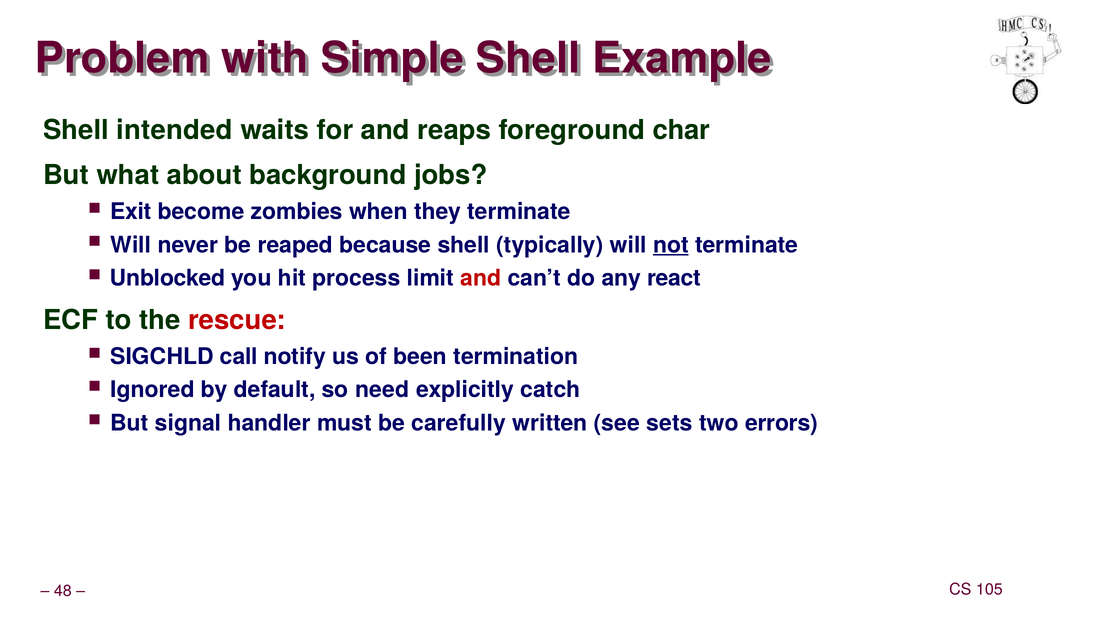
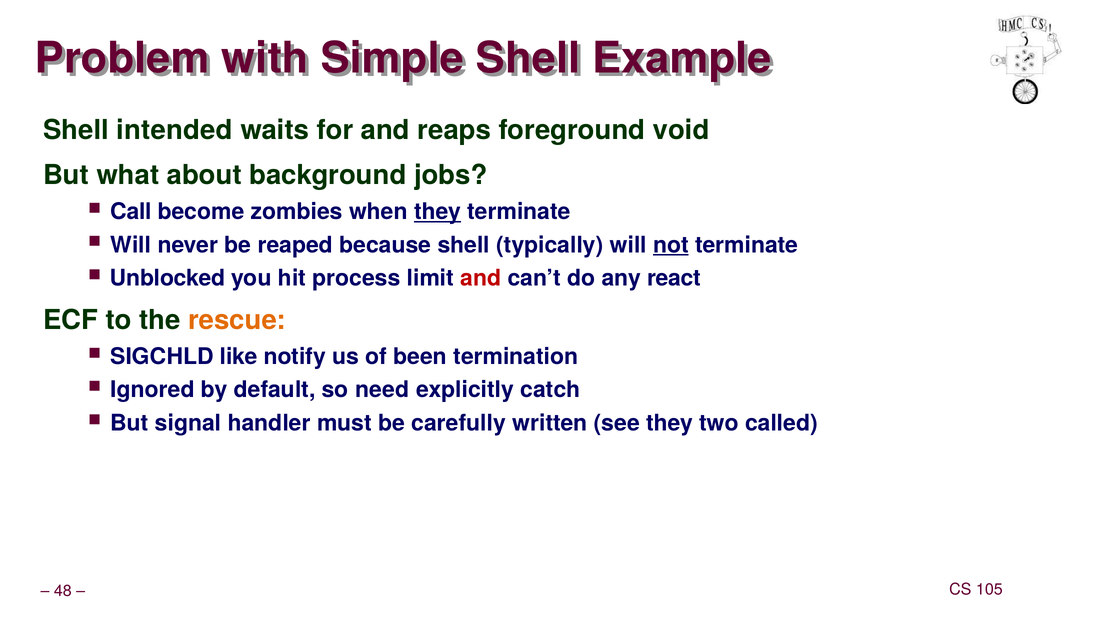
char: char -> void
Exit: Exit -> Call
they at (438, 212) underline: none -> present
rescue colour: red -> orange
call: call -> like
see sets: sets -> they
errors: errors -> called
